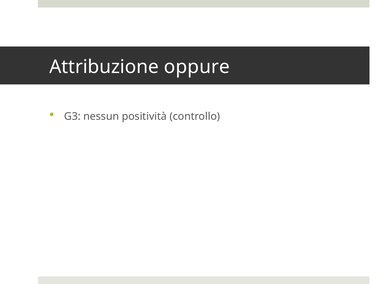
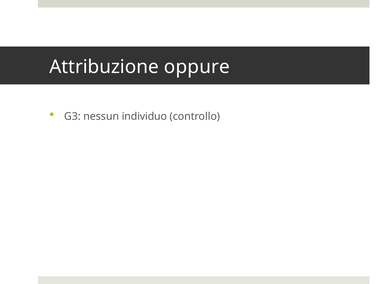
positività: positività -> individuo
